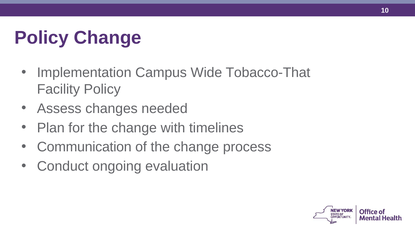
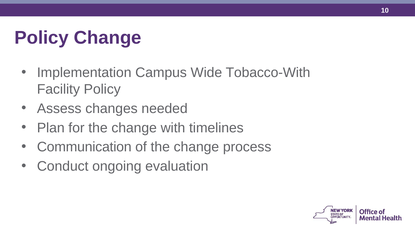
Tobacco-That: Tobacco-That -> Tobacco-With
